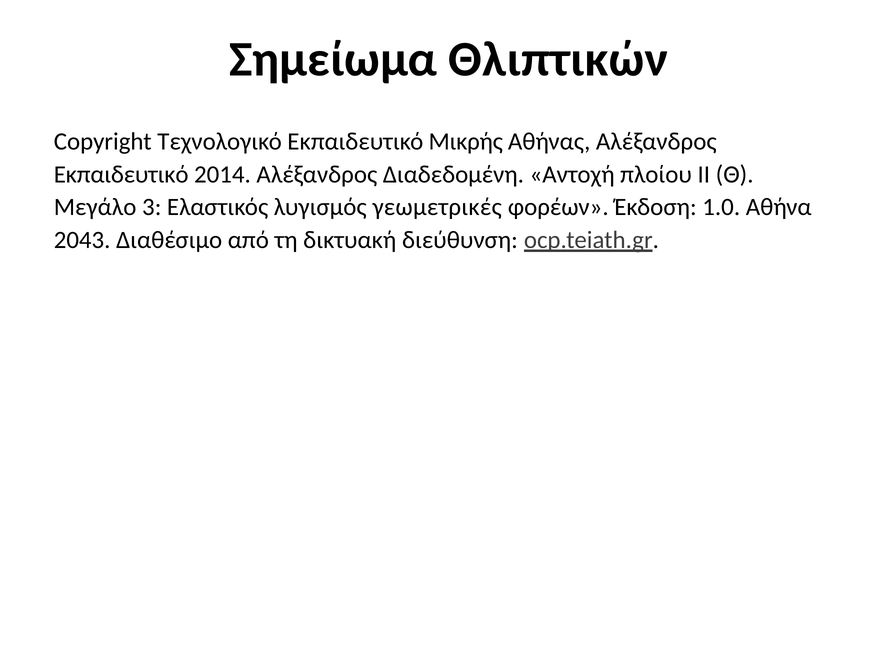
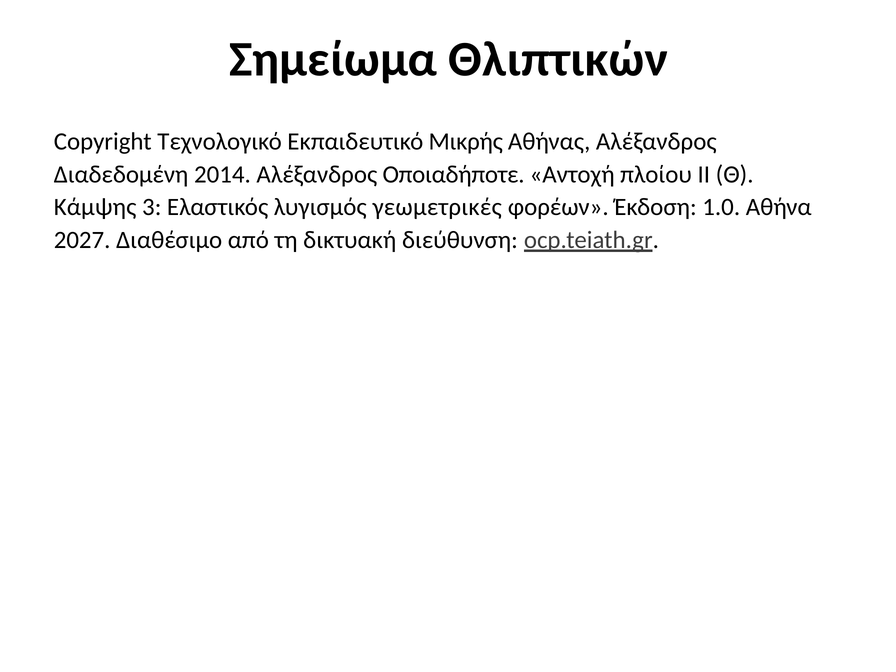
Εκπαιδευτικό at (121, 174): Εκπαιδευτικό -> Διαδεδομένη
Διαδεδομένη: Διαδεδομένη -> Οποιαδήποτε
Μεγάλο: Μεγάλο -> Κάμψης
2043: 2043 -> 2027
